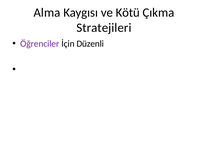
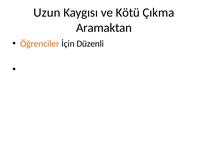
Alma: Alma -> Uzun
Stratejileri: Stratejileri -> Aramaktan
Öğrenciler colour: purple -> orange
